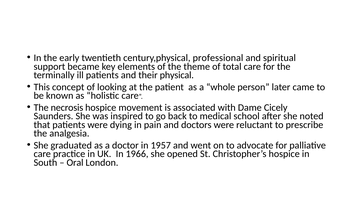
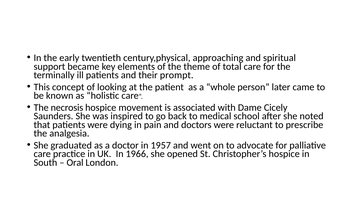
professional: professional -> approaching
physical: physical -> prompt
